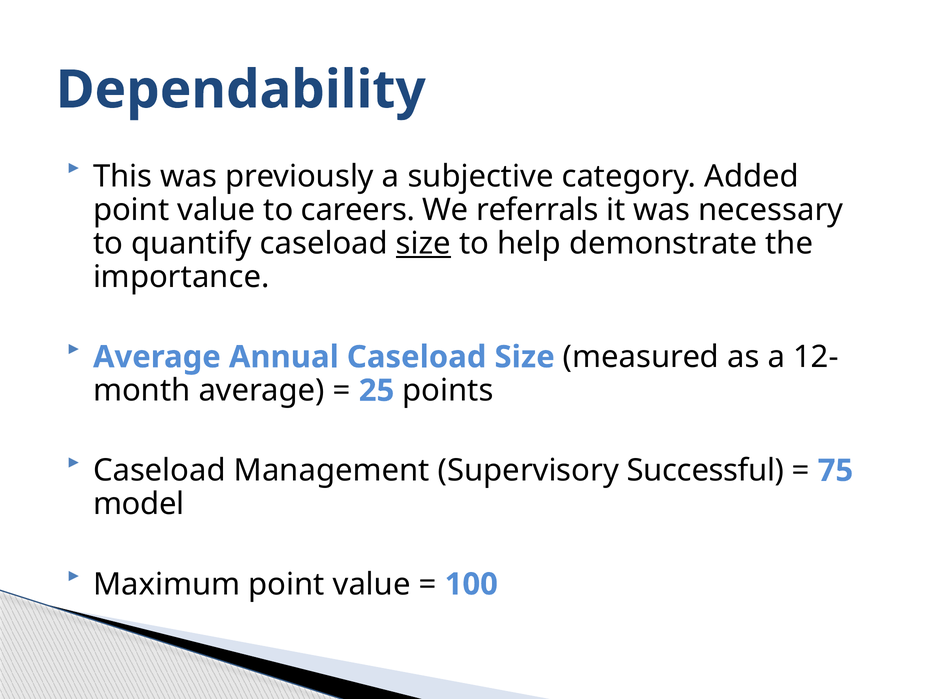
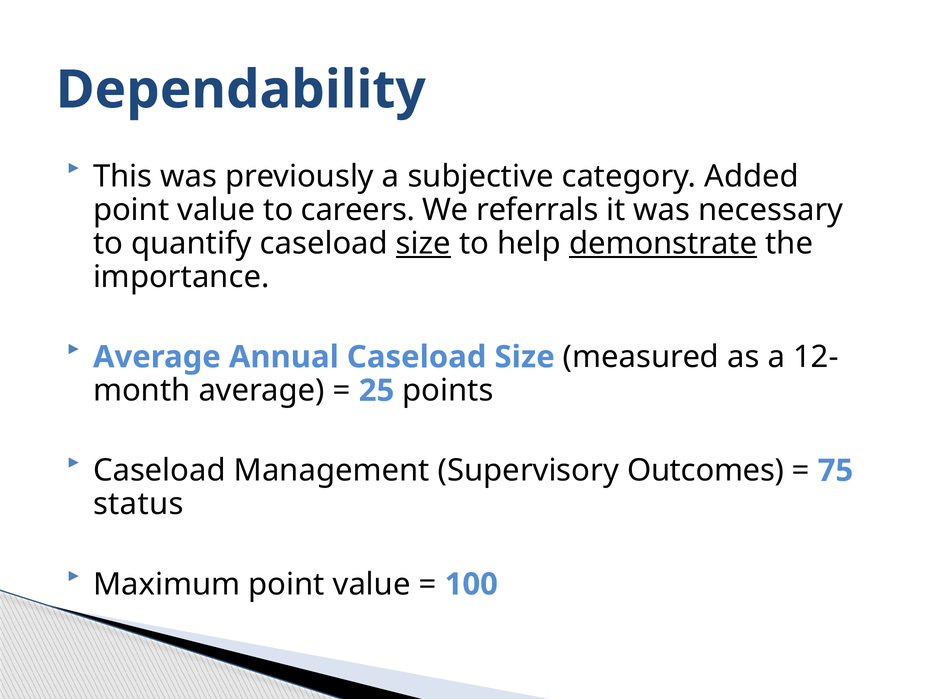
demonstrate underline: none -> present
Successful: Successful -> Outcomes
model: model -> status
